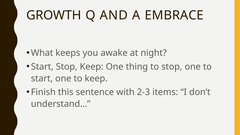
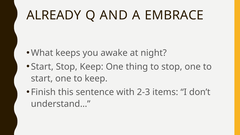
GROWTH: GROWTH -> ALREADY
